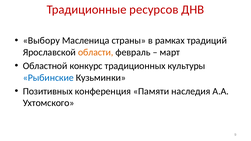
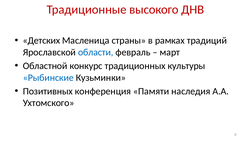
ресурсов: ресурсов -> высокого
Выбору: Выбору -> Детских
области colour: orange -> blue
